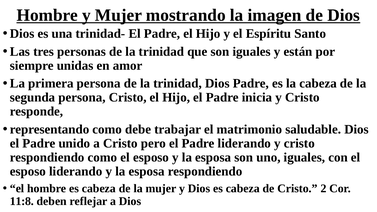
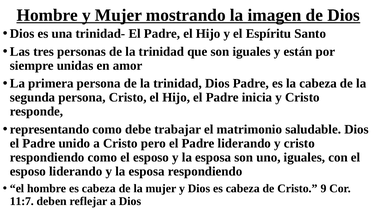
2: 2 -> 9
11:8: 11:8 -> 11:7
